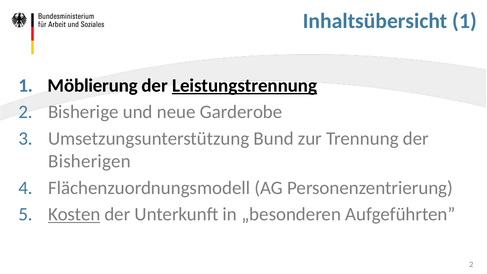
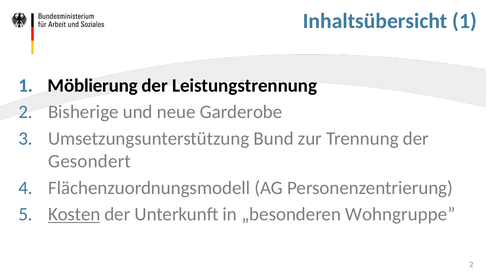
Leistungstrennung underline: present -> none
Bisherigen: Bisherigen -> Gesondert
Aufgeführten: Aufgeführten -> Wohngruppe
